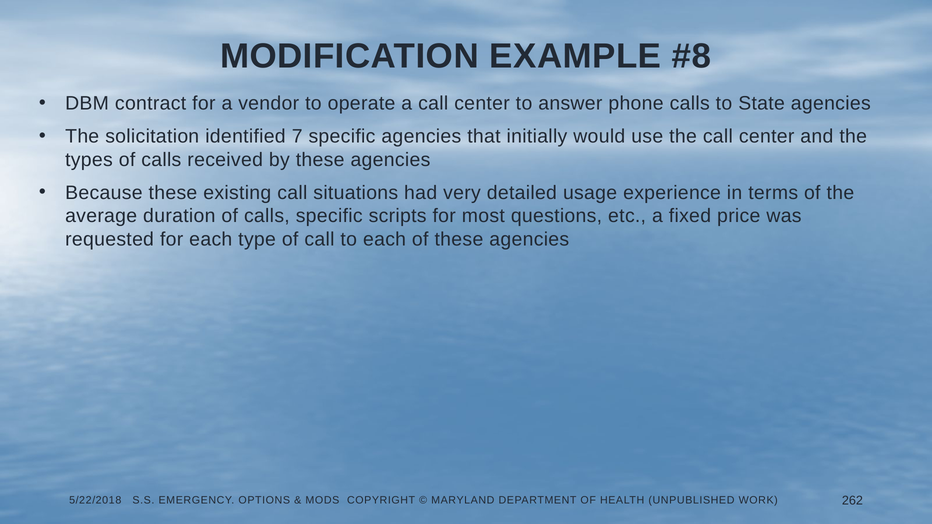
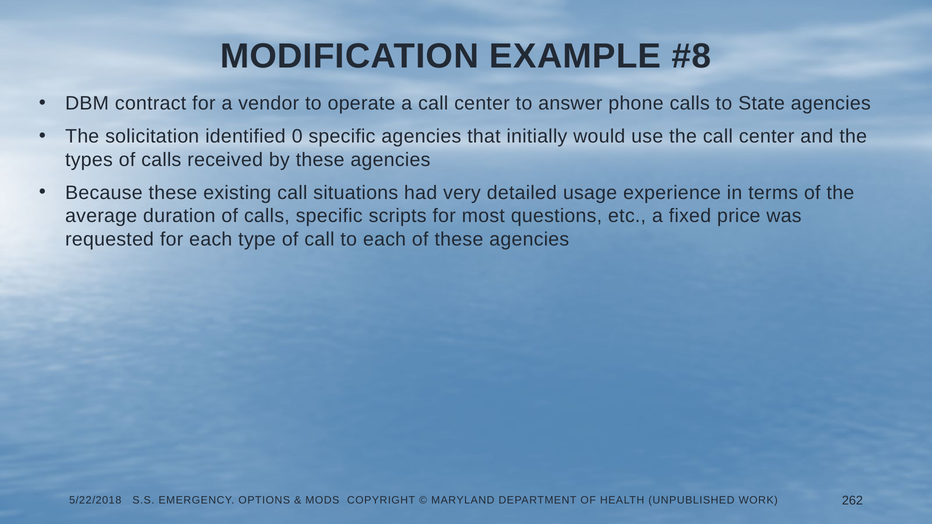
7: 7 -> 0
